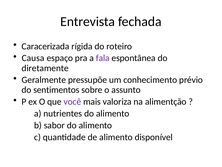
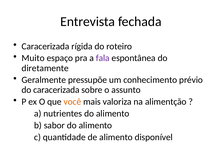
Causa: Causa -> Muito
do sentimentos: sentimentos -> caracerizada
você colour: purple -> orange
